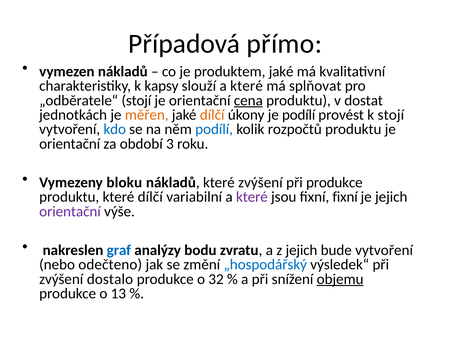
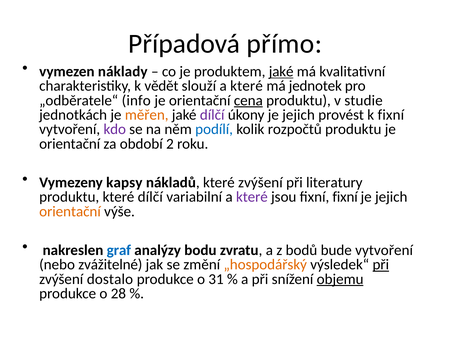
vymezen nákladů: nákladů -> náklady
jaké at (281, 72) underline: none -> present
kapsy: kapsy -> vědět
splňovat: splňovat -> jednotek
„odběratele“ stojí: stojí -> info
dostat: dostat -> studie
dílčí at (212, 115) colour: orange -> purple
úkony je podílí: podílí -> jejich
k stojí: stojí -> fixní
kdo colour: blue -> purple
3: 3 -> 2
bloku: bloku -> kapsy
při produkce: produkce -> literatury
orientační at (70, 212) colour: purple -> orange
z jejich: jejich -> bodů
odečteno: odečteno -> zvážitelné
„hospodářský colour: blue -> orange
při at (381, 265) underline: none -> present
32: 32 -> 31
13: 13 -> 28
